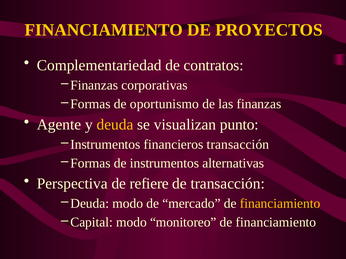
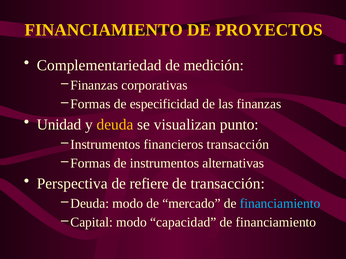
contratos: contratos -> medición
oportunismo: oportunismo -> especificidad
Agente: Agente -> Unidad
financiamiento at (280, 204) colour: yellow -> light blue
monitoreo: monitoreo -> capacidad
